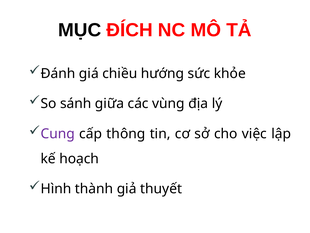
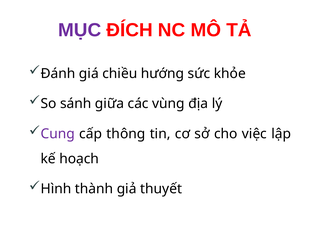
MỤC colour: black -> purple
